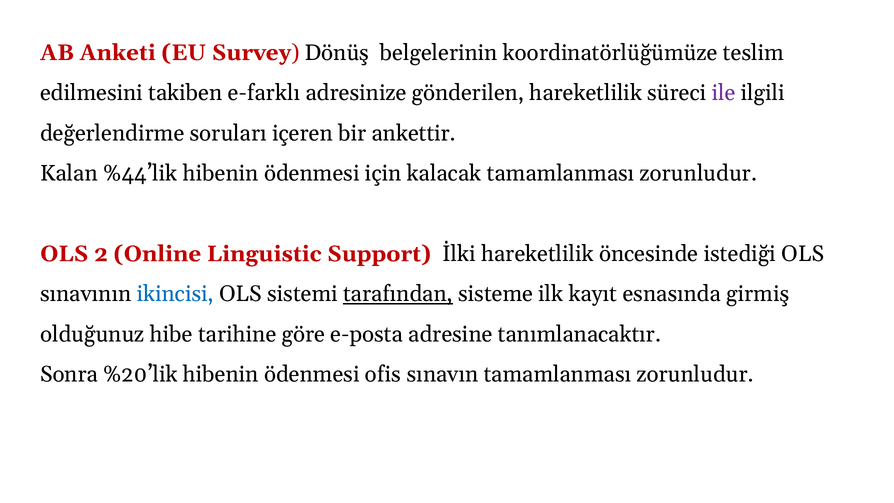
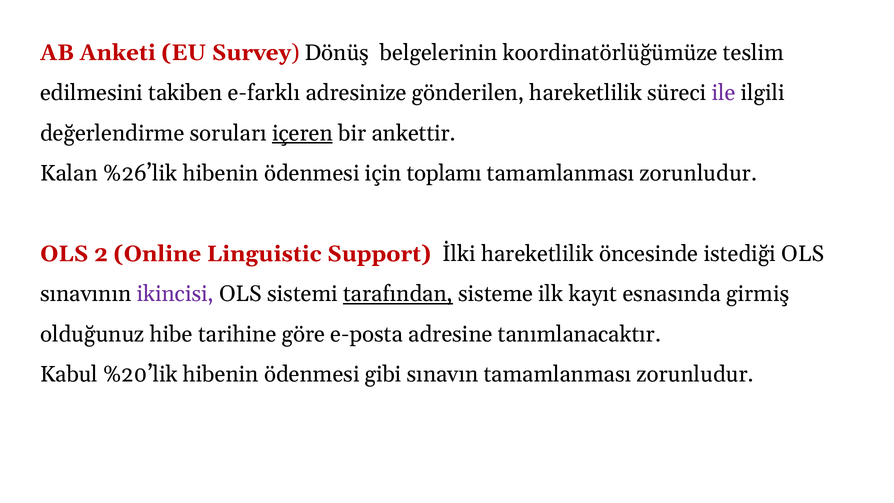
içeren underline: none -> present
%44’lik: %44’lik -> %26’lik
kalacak: kalacak -> toplamı
ikincisi colour: blue -> purple
Sonra: Sonra -> Kabul
ofis: ofis -> gibi
